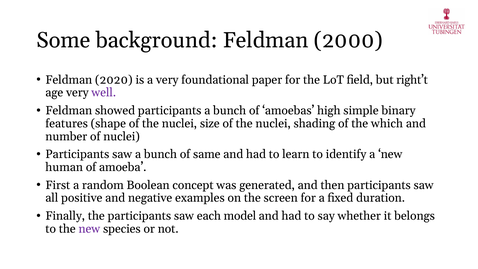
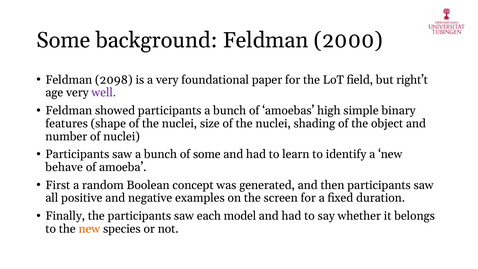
2020: 2020 -> 2098
which: which -> object
of same: same -> some
human: human -> behave
new at (89, 229) colour: purple -> orange
